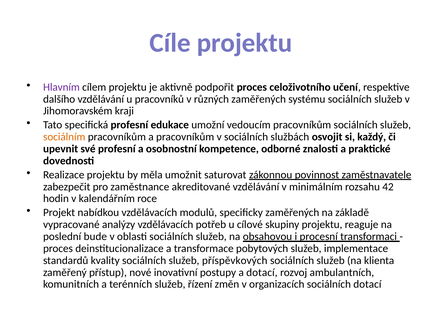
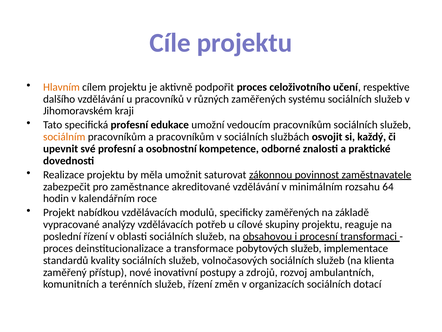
Hlavním colour: purple -> orange
42: 42 -> 64
poslední bude: bude -> řízení
příspěvkových: příspěvkových -> volnočasových
a dotací: dotací -> zdrojů
